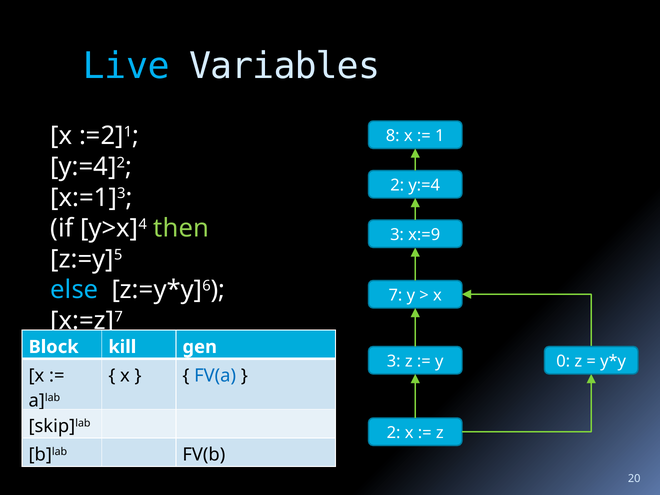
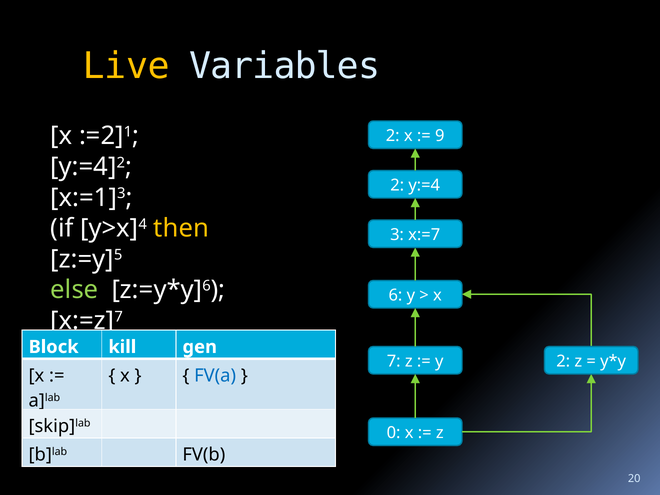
Live colour: light blue -> yellow
8 at (393, 136): 8 -> 2
1: 1 -> 9
then colour: light green -> yellow
x:=9: x:=9 -> x:=7
else colour: light blue -> light green
7: 7 -> 6
3 at (394, 361): 3 -> 7
0 at (563, 361): 0 -> 2
2 at (394, 433): 2 -> 0
